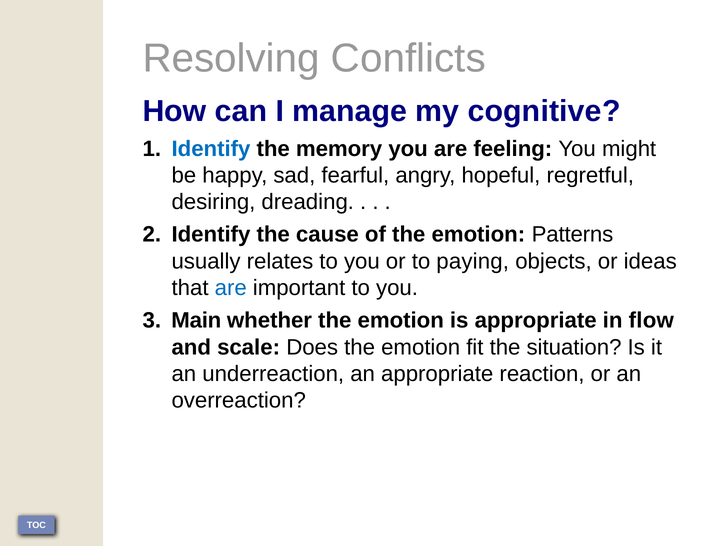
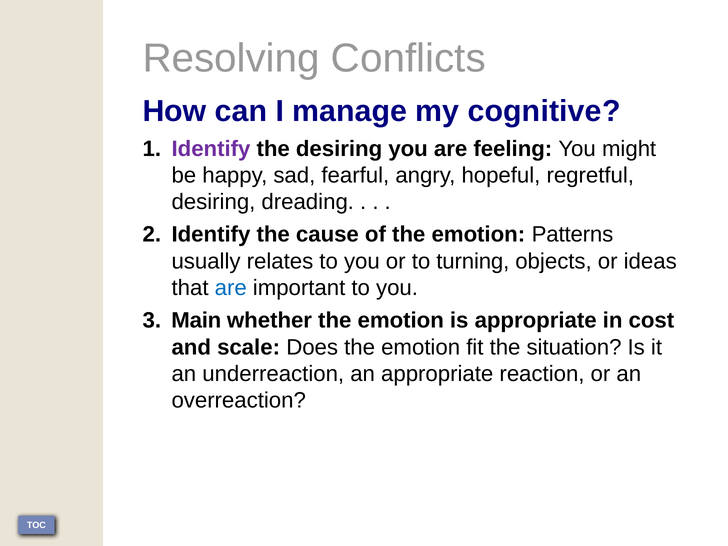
Identify at (211, 149) colour: blue -> purple
the memory: memory -> desiring
paying: paying -> turning
flow: flow -> cost
